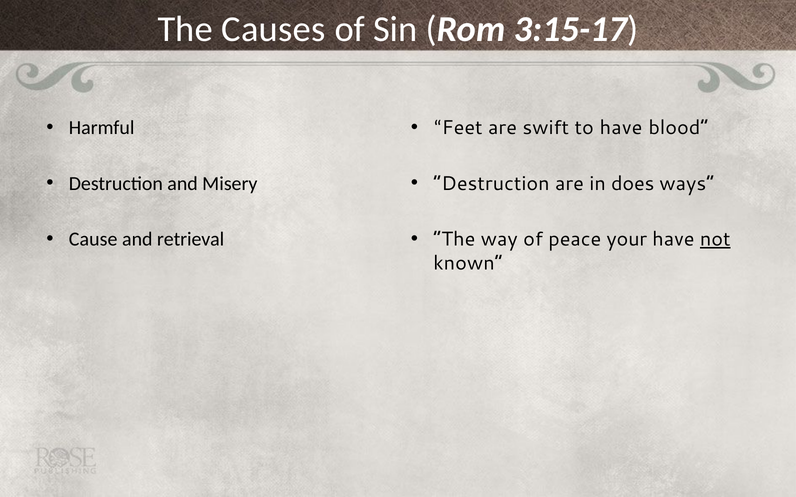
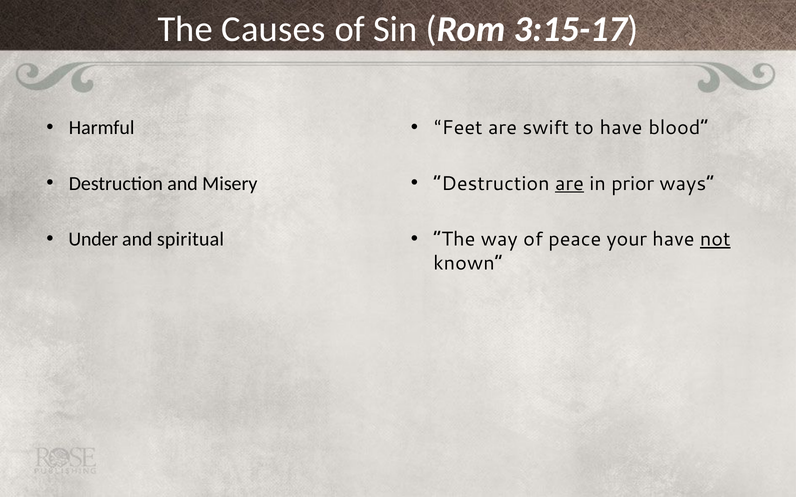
are at (569, 184) underline: none -> present
does: does -> prior
Cause: Cause -> Under
retrieval: retrieval -> spiritual
